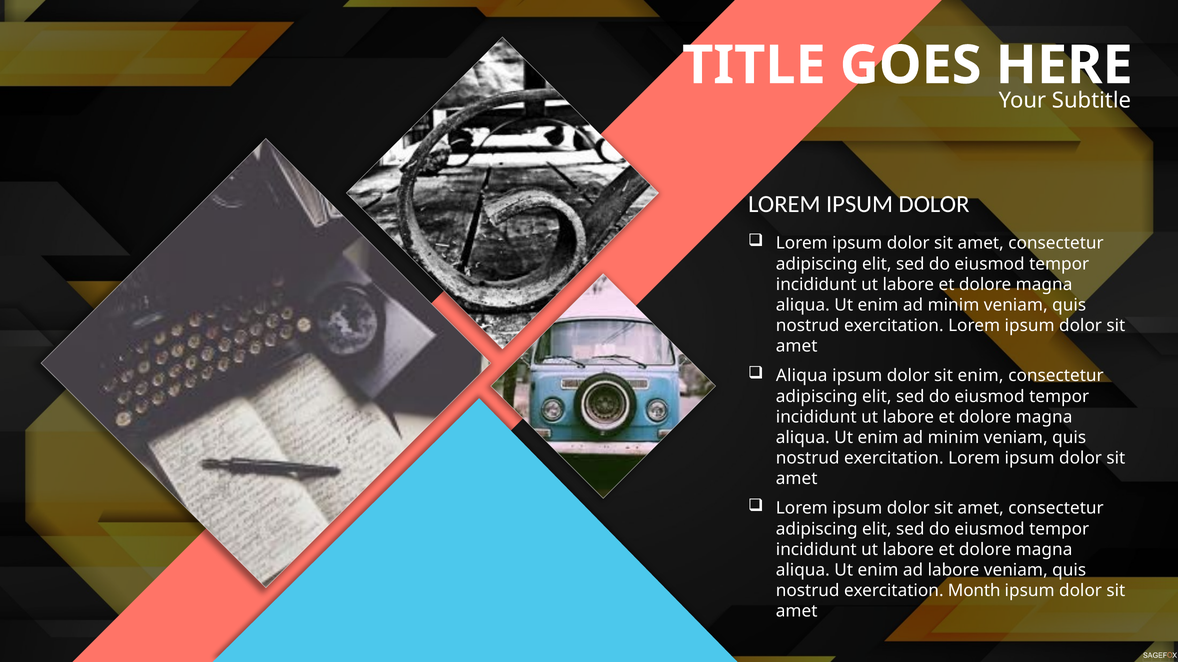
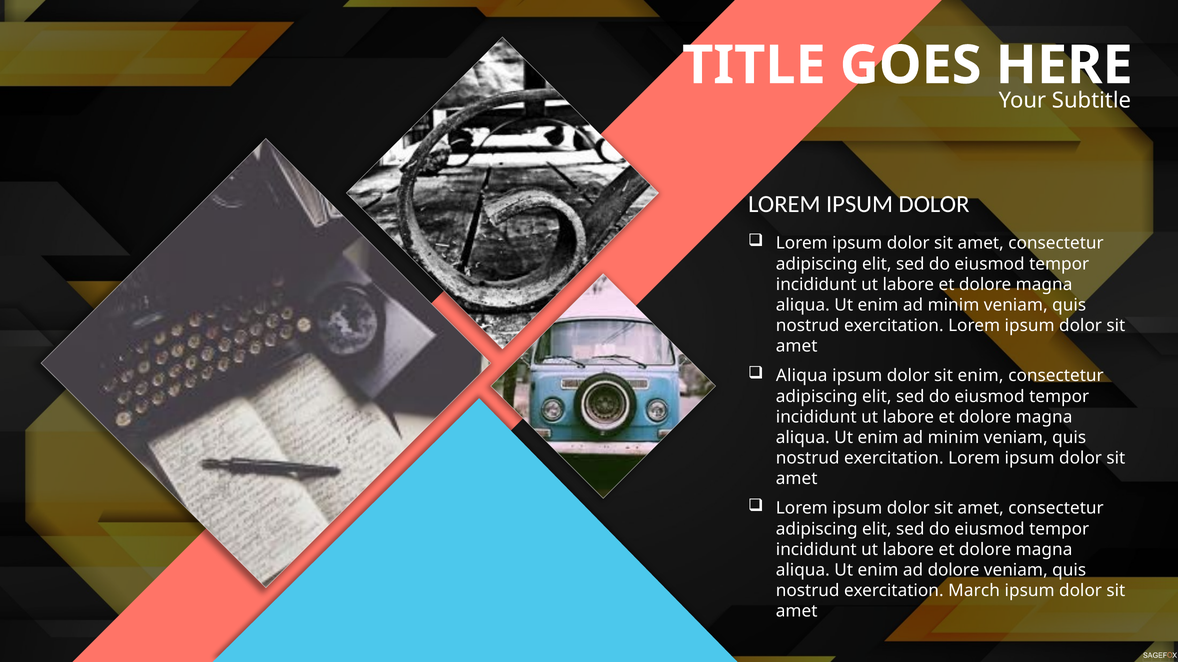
ad labore: labore -> dolore
Month: Month -> March
